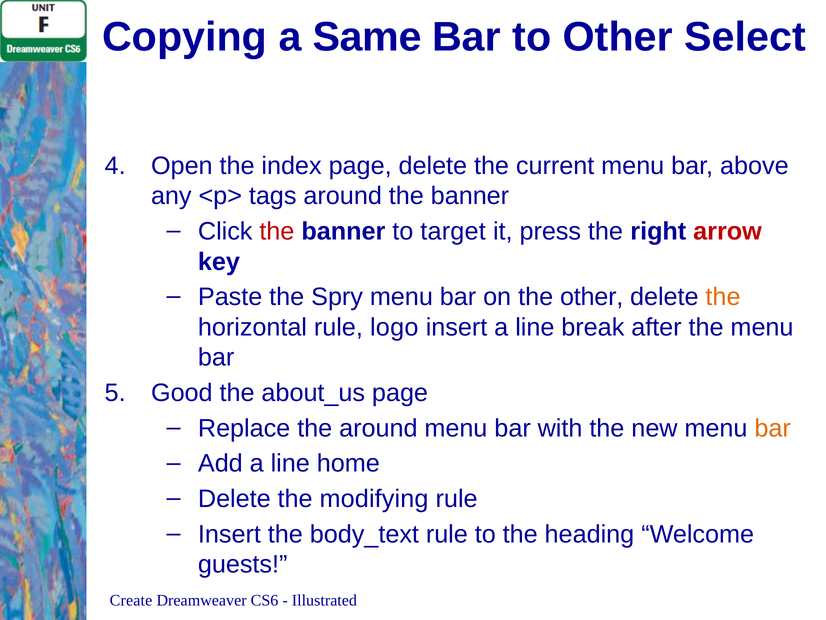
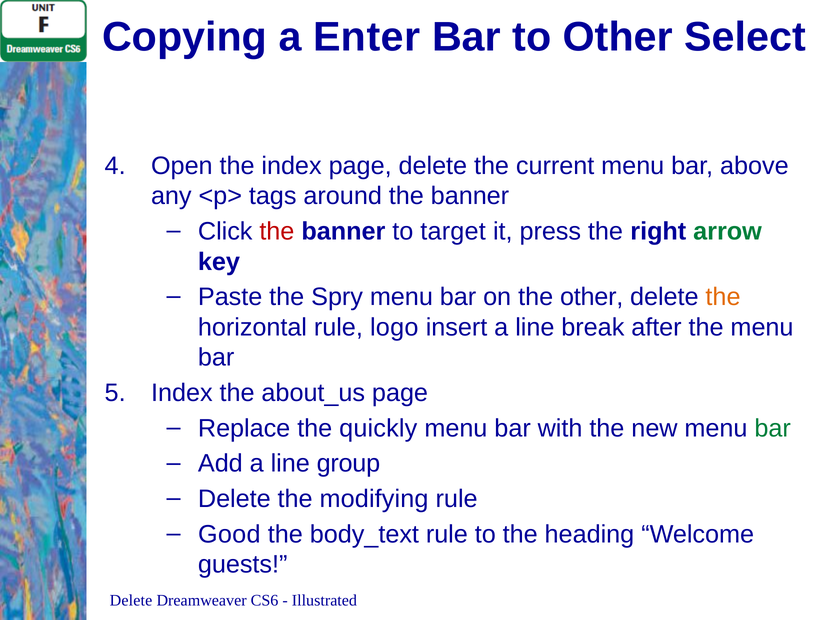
Same: Same -> Enter
arrow colour: red -> green
Good at (182, 393): Good -> Index
the around: around -> quickly
bar at (773, 428) colour: orange -> green
home: home -> group
Insert at (229, 534): Insert -> Good
Create at (131, 600): Create -> Delete
